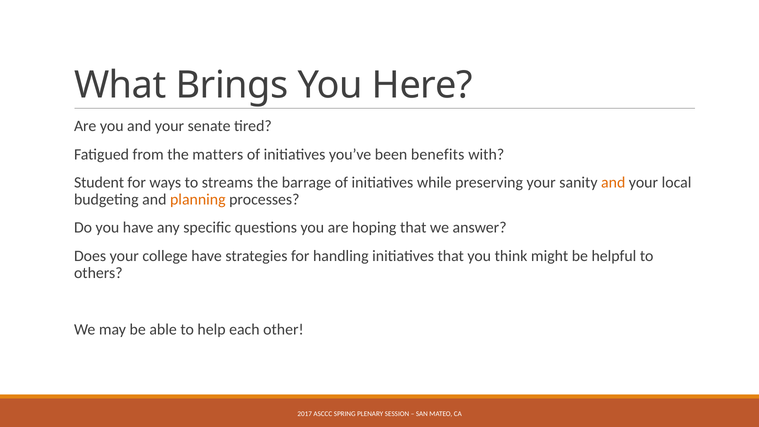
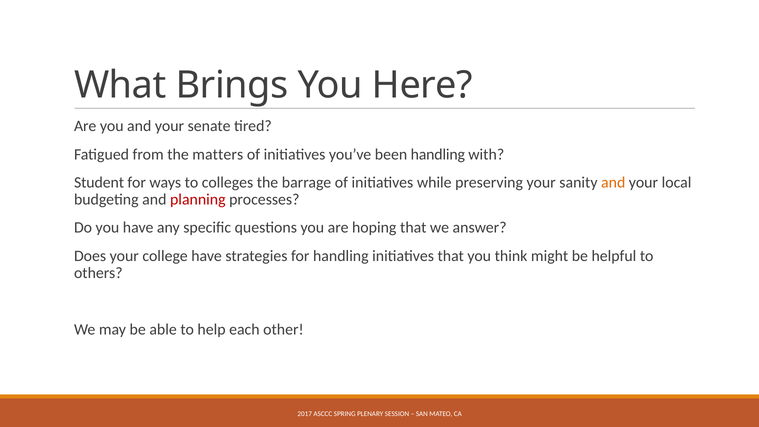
been benefits: benefits -> handling
streams: streams -> colleges
planning colour: orange -> red
